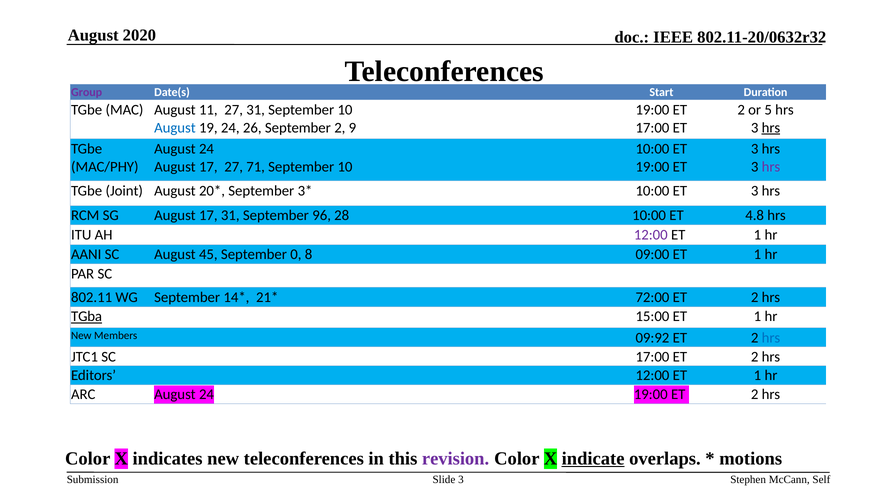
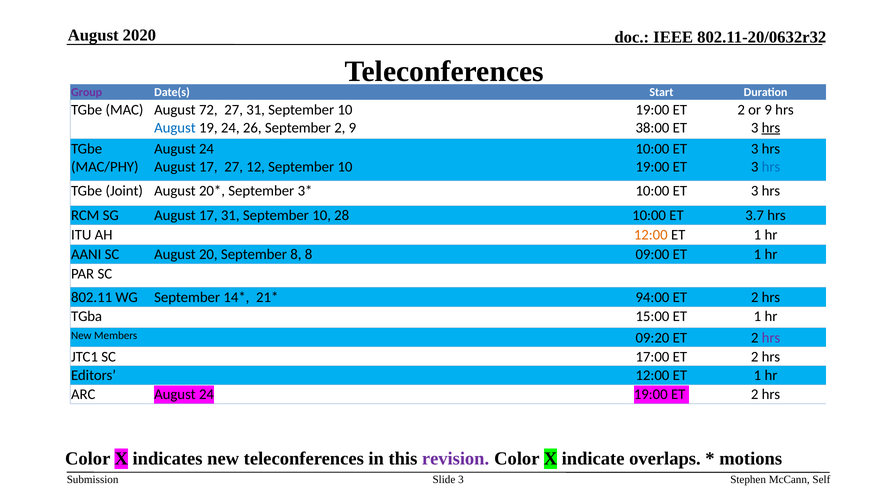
11: 11 -> 72
or 5: 5 -> 9
17:00 at (652, 128): 17:00 -> 38:00
71: 71 -> 12
hrs at (771, 167) colour: purple -> blue
17 31 September 96: 96 -> 10
4.8: 4.8 -> 3.7
12:00 at (651, 235) colour: purple -> orange
45: 45 -> 20
September 0: 0 -> 8
72:00: 72:00 -> 94:00
TGba underline: present -> none
09:92: 09:92 -> 09:20
hrs at (771, 338) colour: blue -> purple
indicate underline: present -> none
